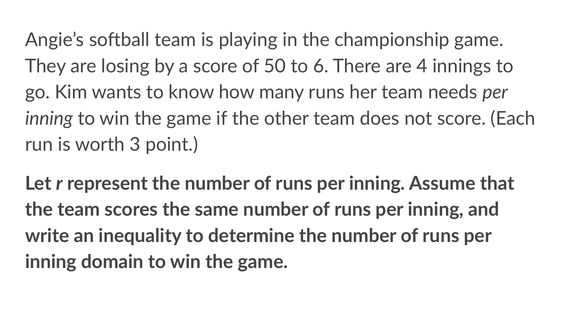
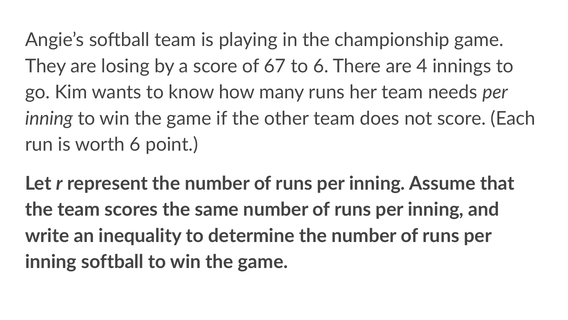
50: 50 -> 67
worth 3: 3 -> 6
inning domain: domain -> softball
